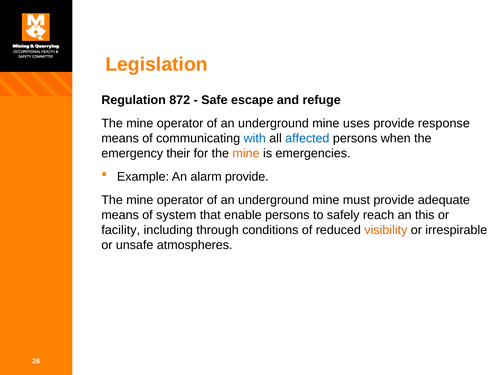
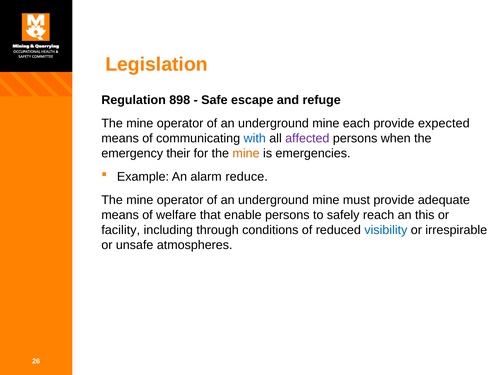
872: 872 -> 898
uses: uses -> each
response: response -> expected
affected colour: blue -> purple
alarm provide: provide -> reduce
system: system -> welfare
visibility colour: orange -> blue
